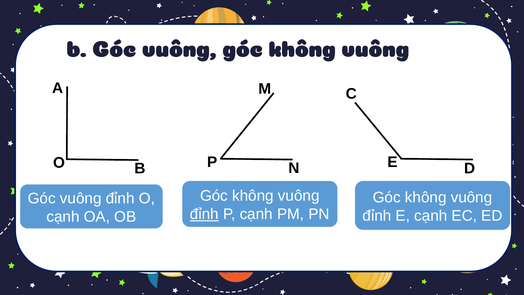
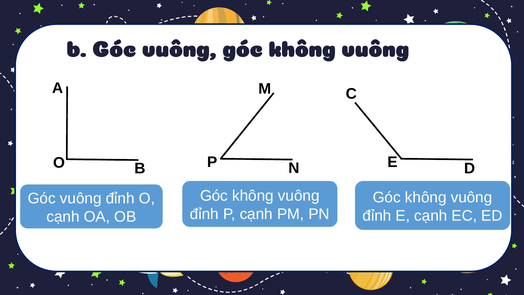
đỉnh at (204, 214) underline: present -> none
